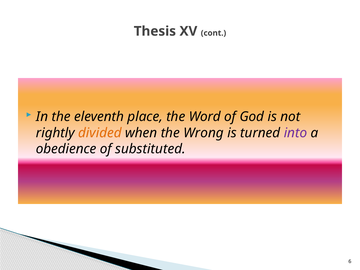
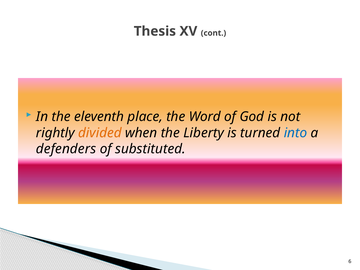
Wrong: Wrong -> Liberty
into colour: purple -> blue
obedience: obedience -> defenders
